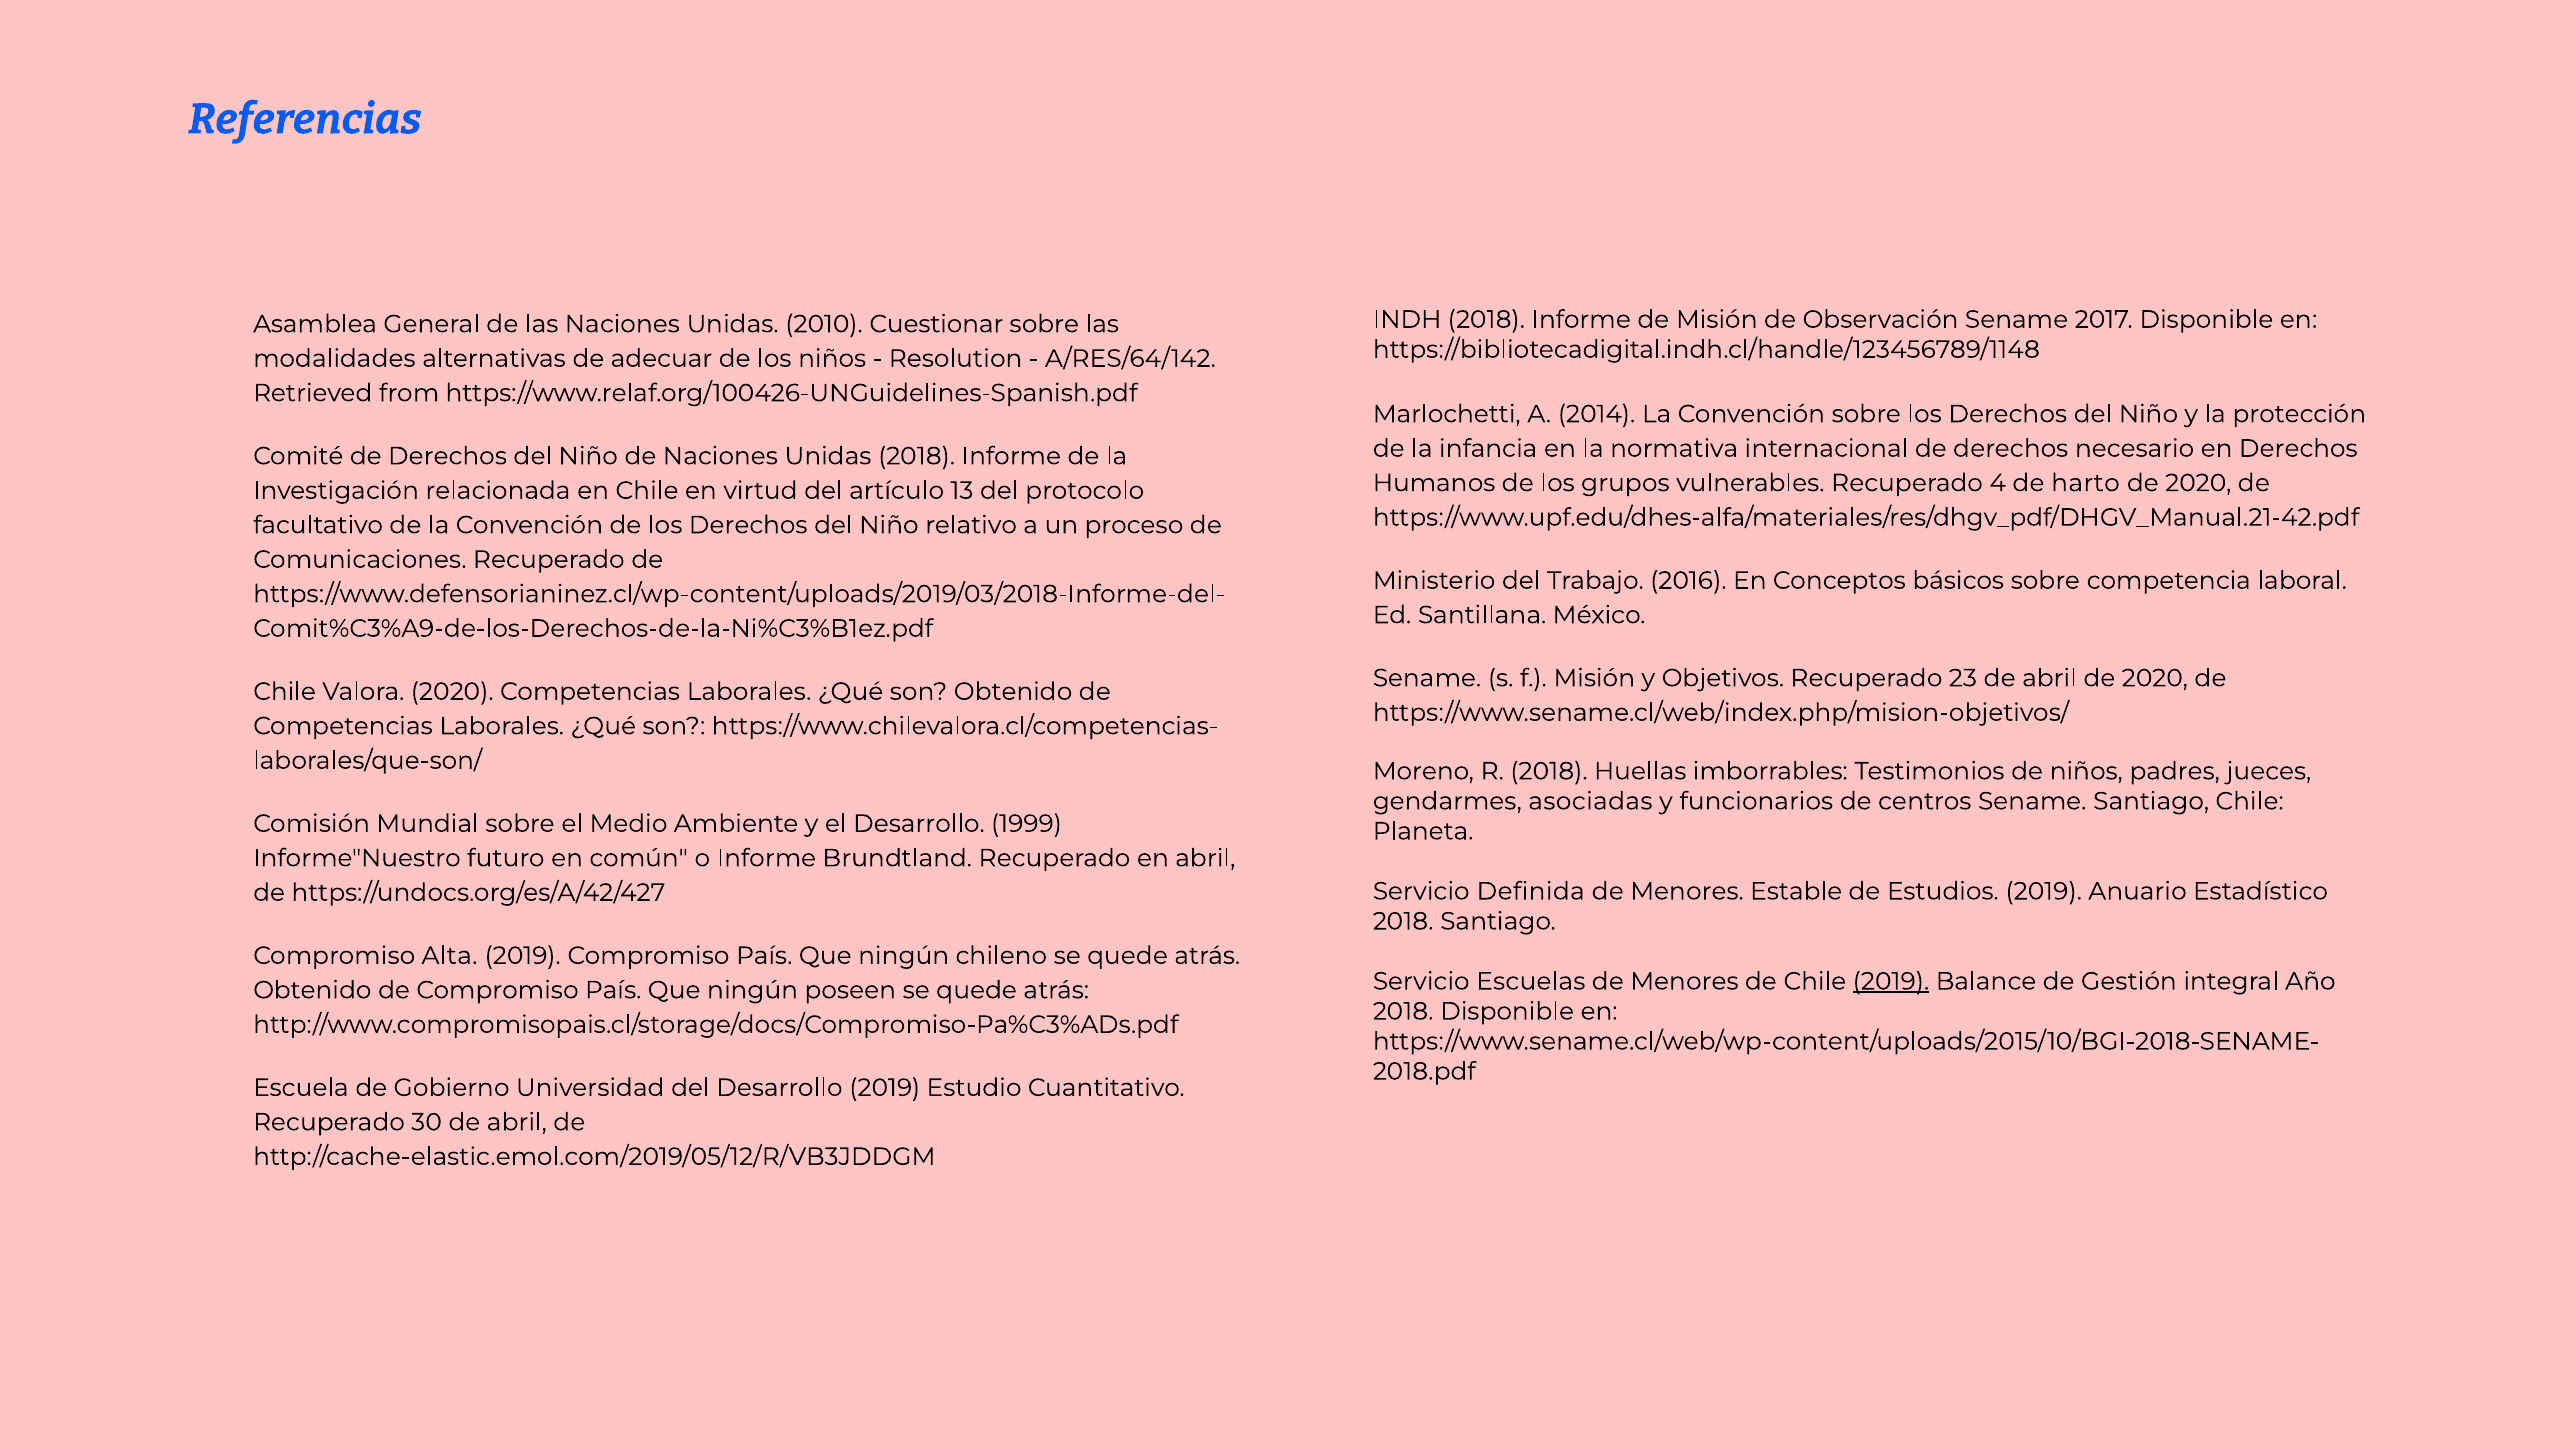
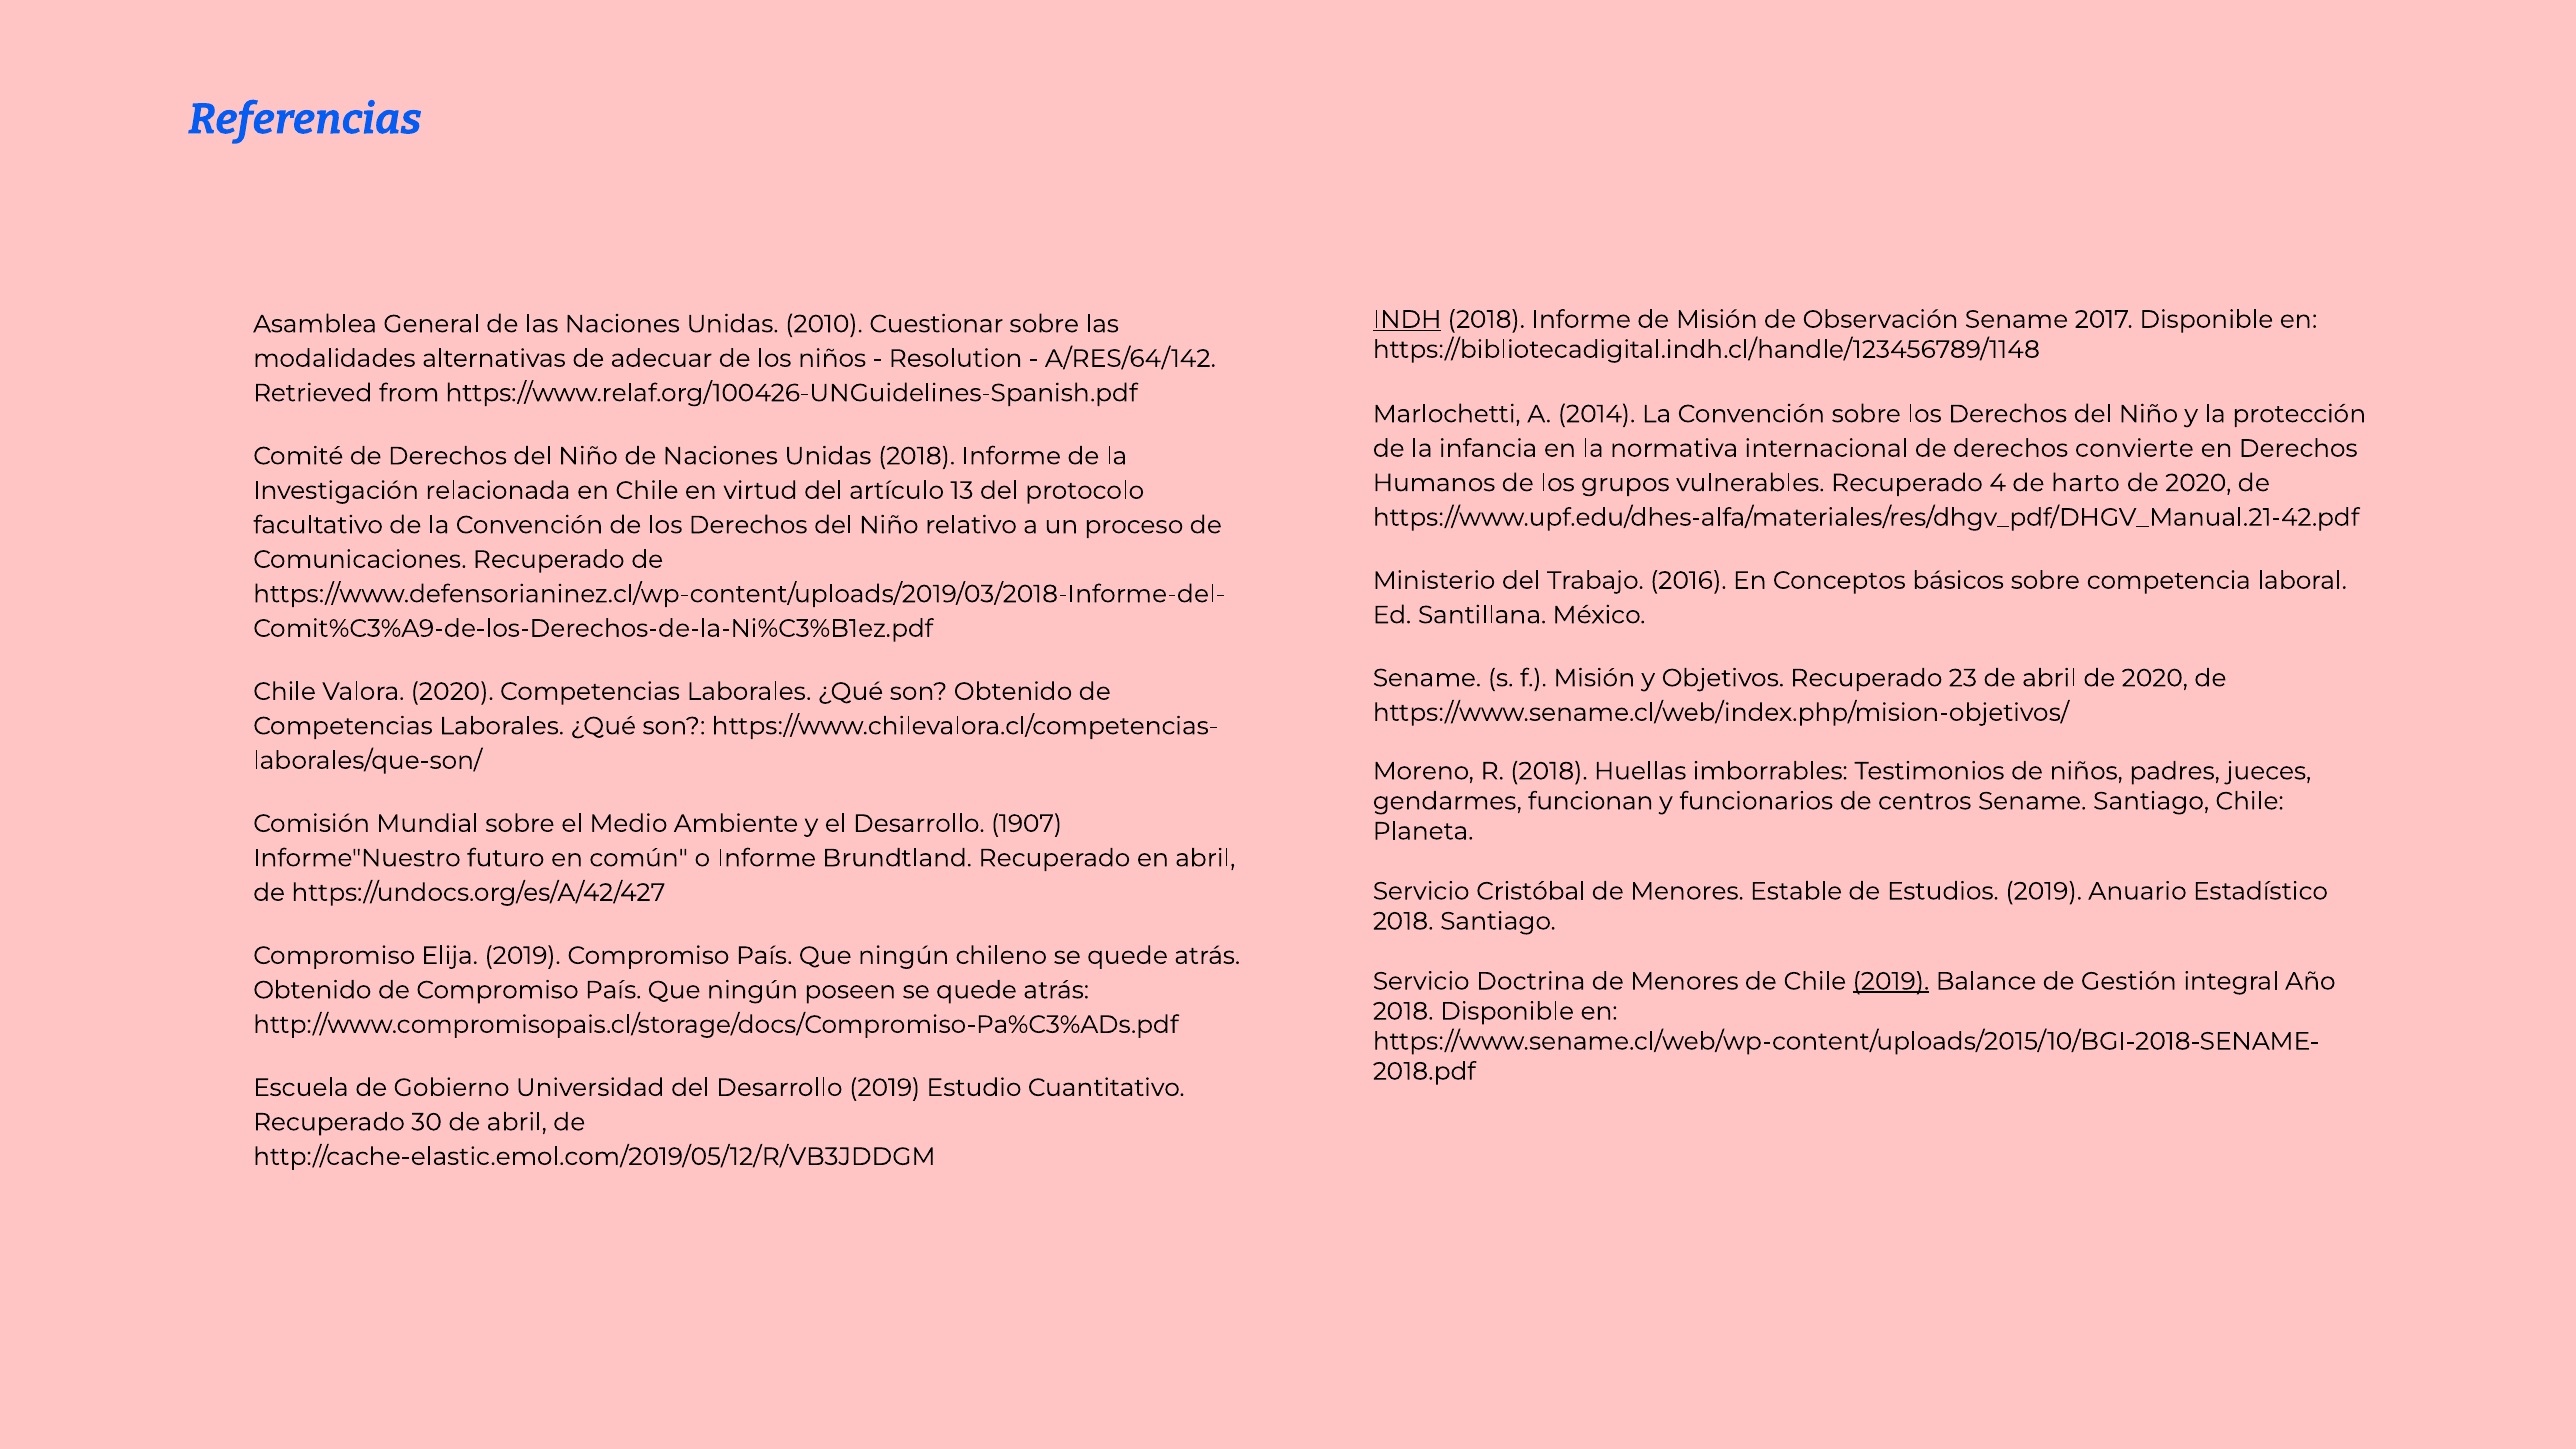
INDH underline: none -> present
necesario: necesario -> convierte
asociadas: asociadas -> funcionan
1999: 1999 -> 1907
Definida: Definida -> Cristóbal
Alta: Alta -> Elija
Escuelas: Escuelas -> Doctrina
